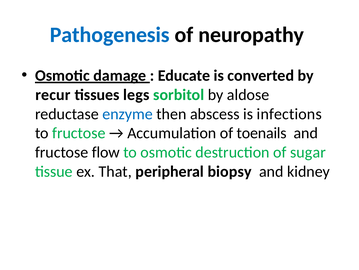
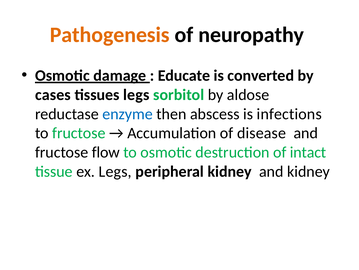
Pathogenesis colour: blue -> orange
recur: recur -> cases
toenails: toenails -> disease
sugar: sugar -> intact
ex That: That -> Legs
peripheral biopsy: biopsy -> kidney
